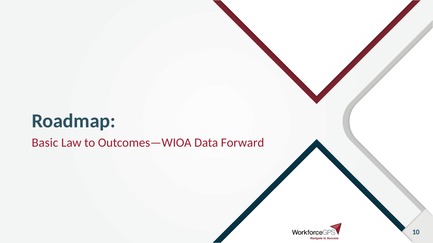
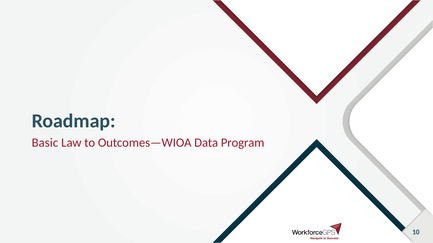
Forward: Forward -> Program
